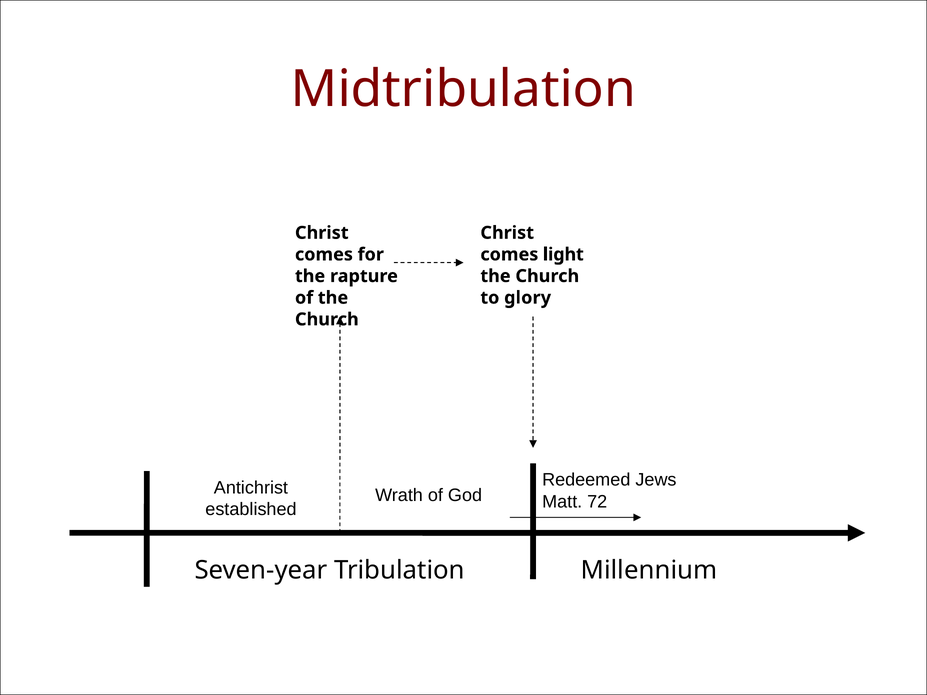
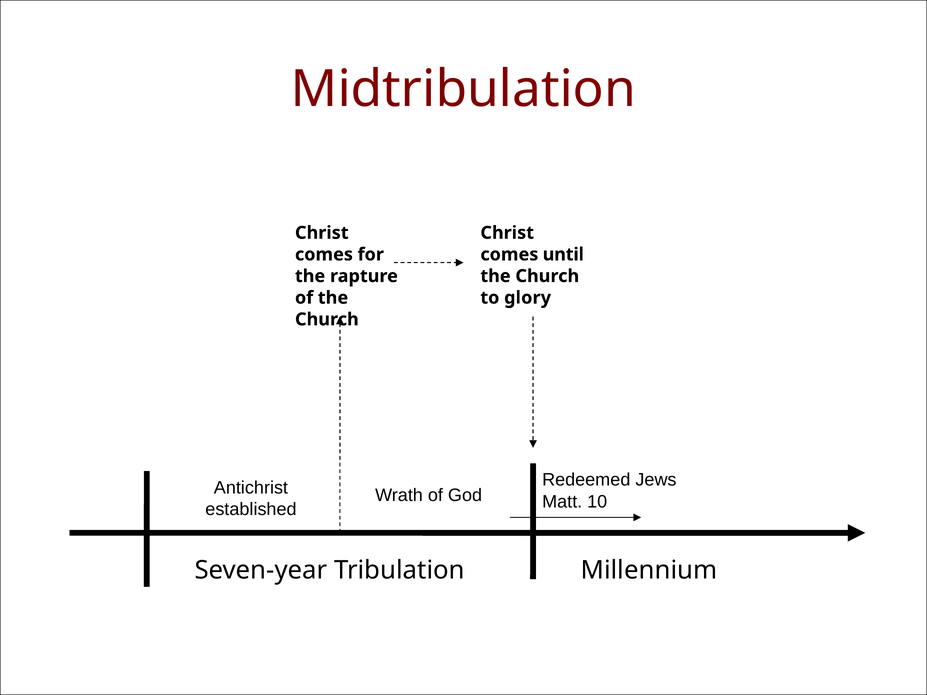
light: light -> until
72: 72 -> 10
